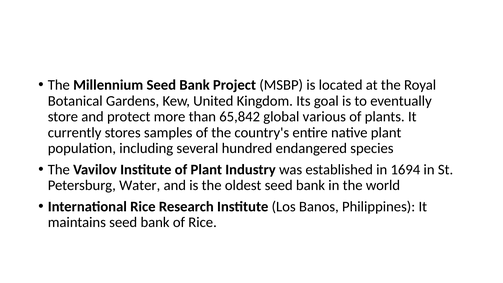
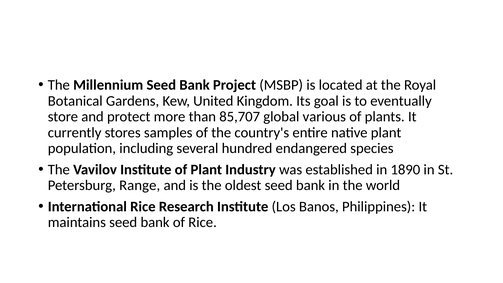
65,842: 65,842 -> 85,707
1694: 1694 -> 1890
Water: Water -> Range
